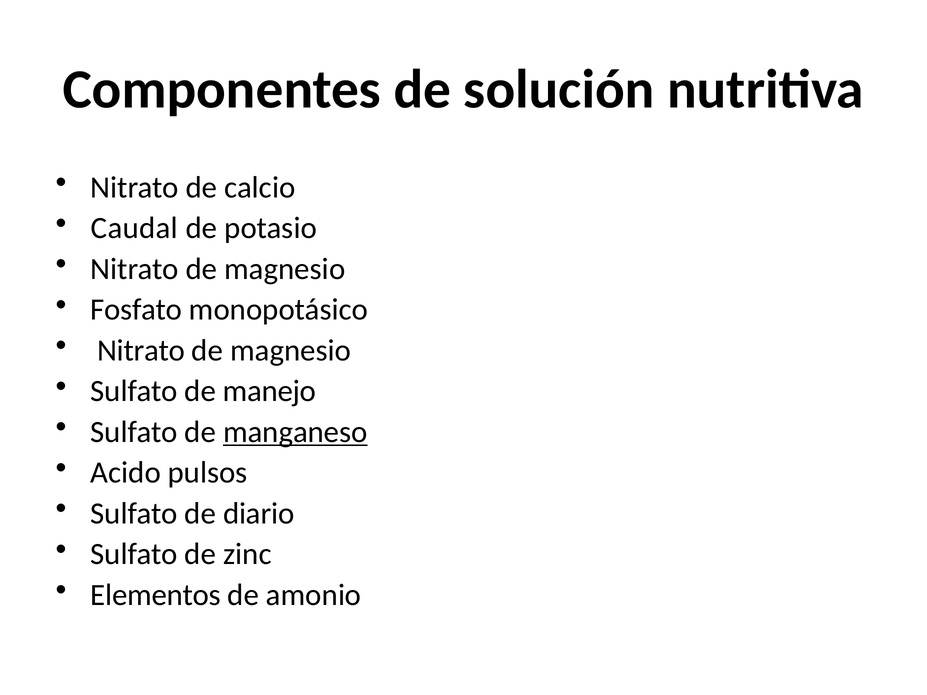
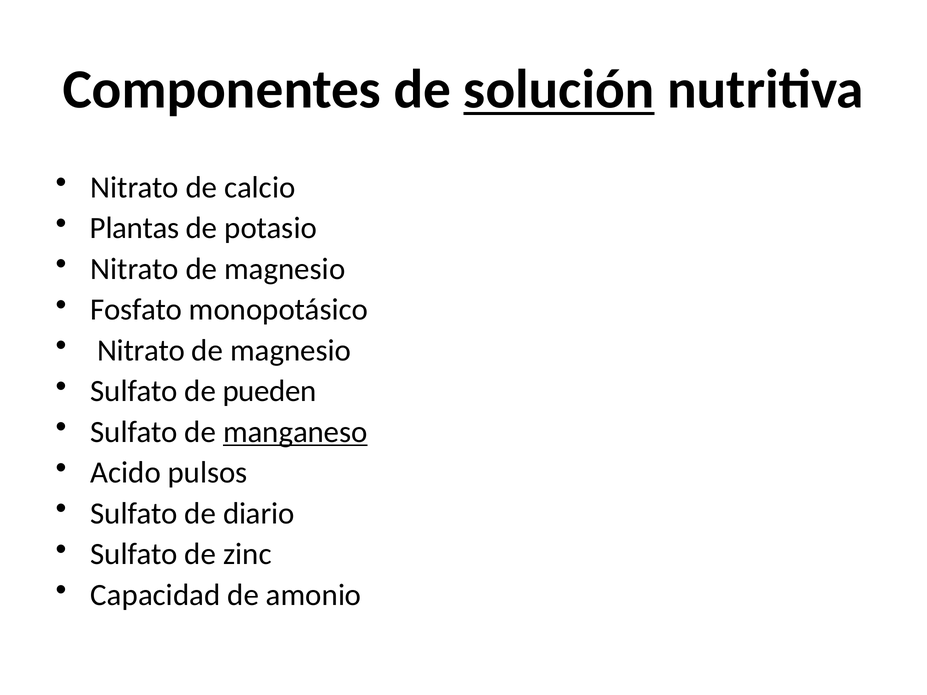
solución underline: none -> present
Caudal: Caudal -> Plantas
manejo: manejo -> pueden
Elementos: Elementos -> Capacidad
